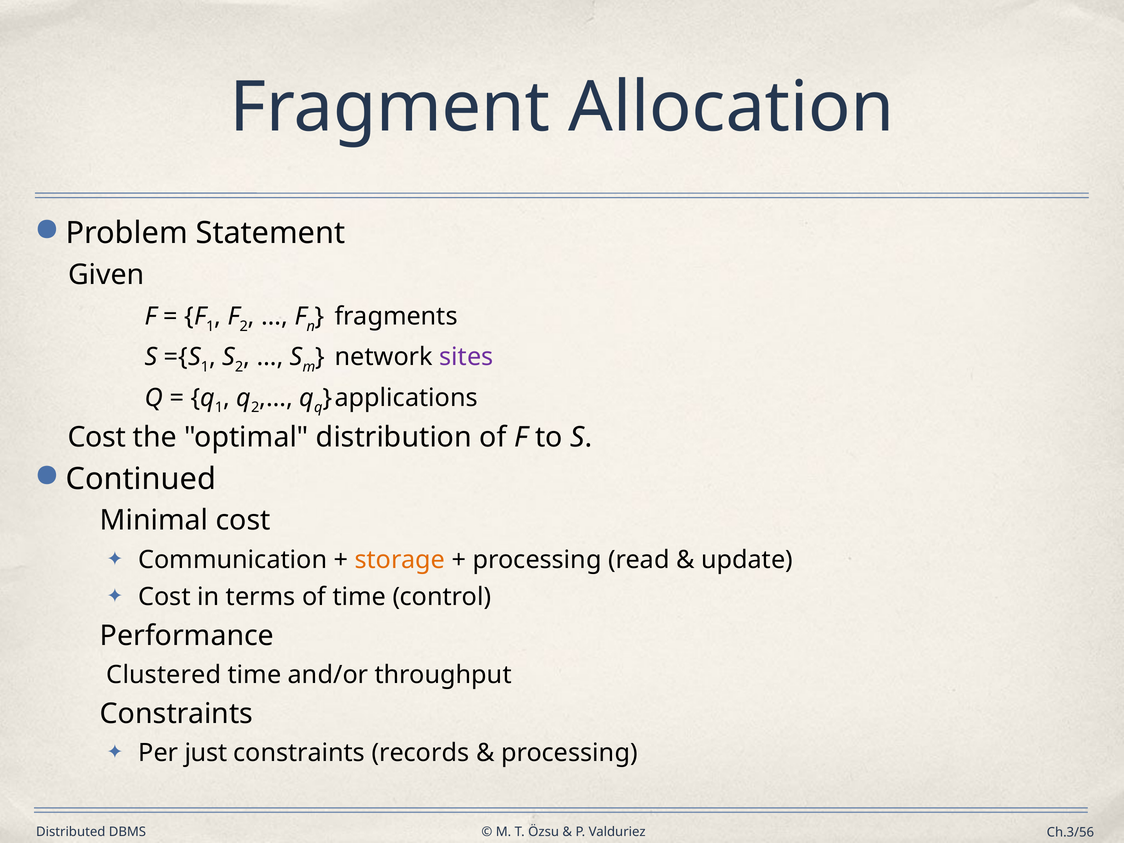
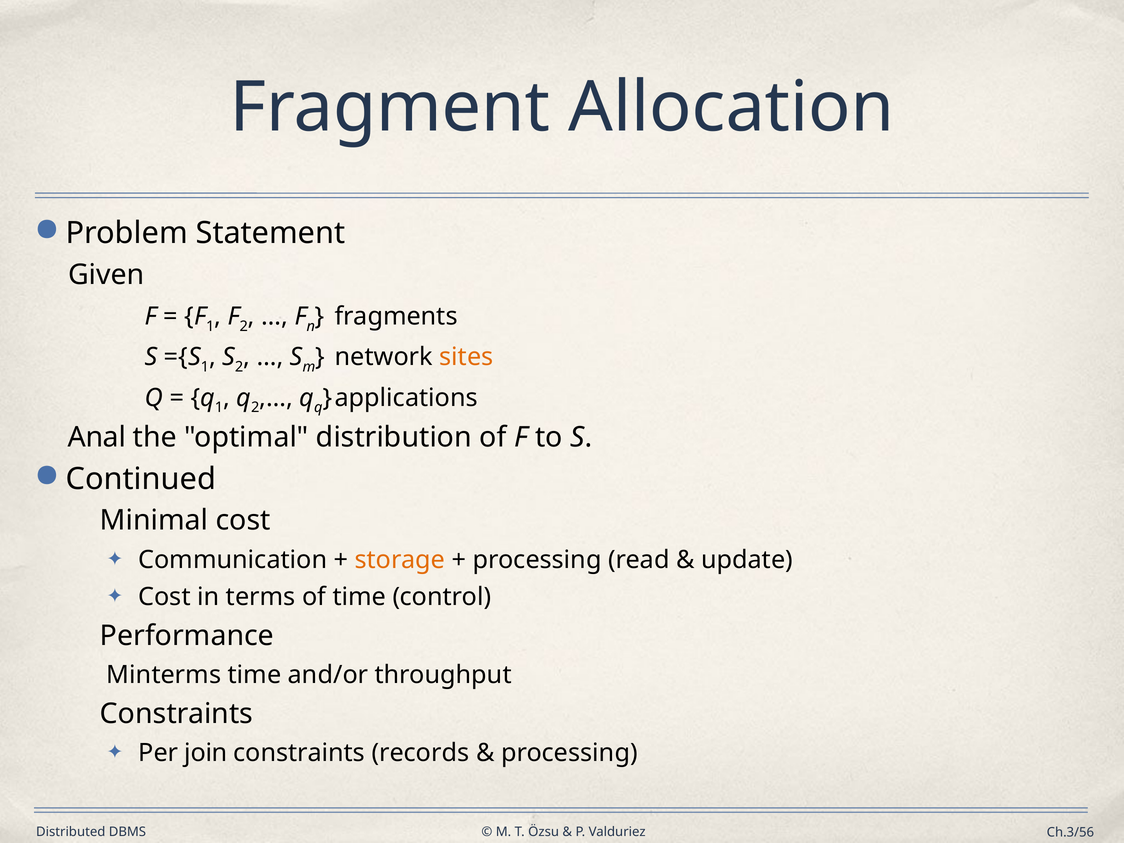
sites colour: purple -> orange
Cost at (97, 437): Cost -> Anal
Clustered: Clustered -> Minterms
just: just -> join
